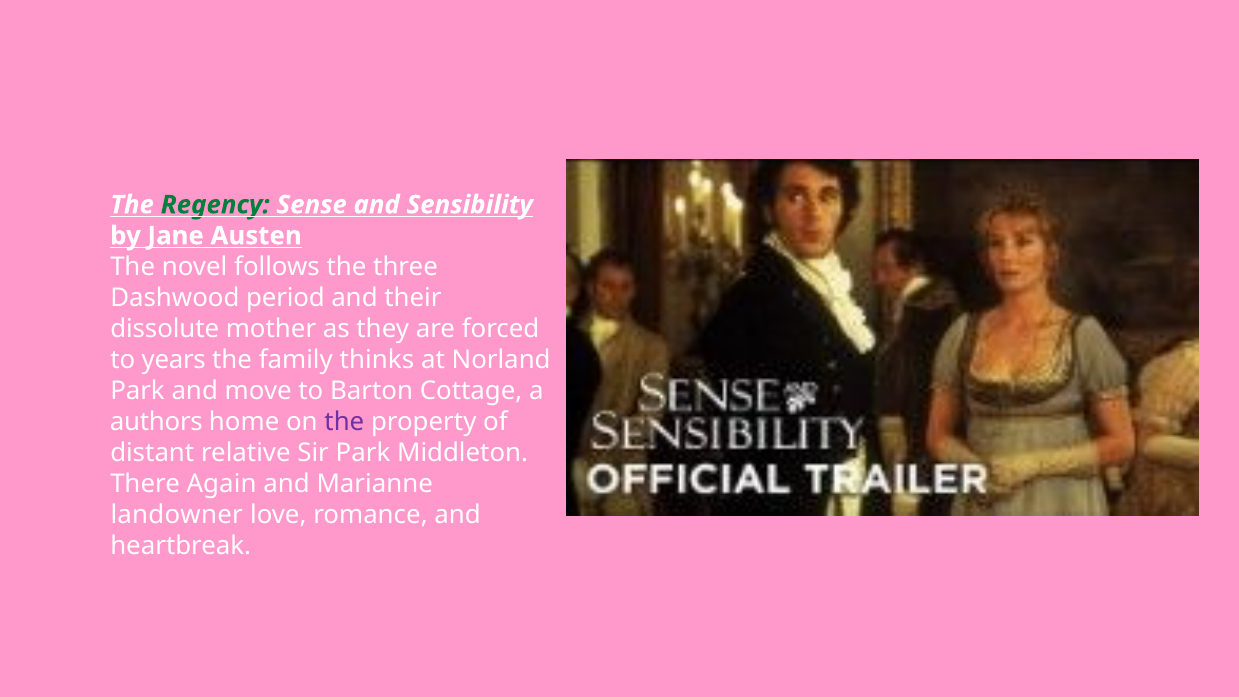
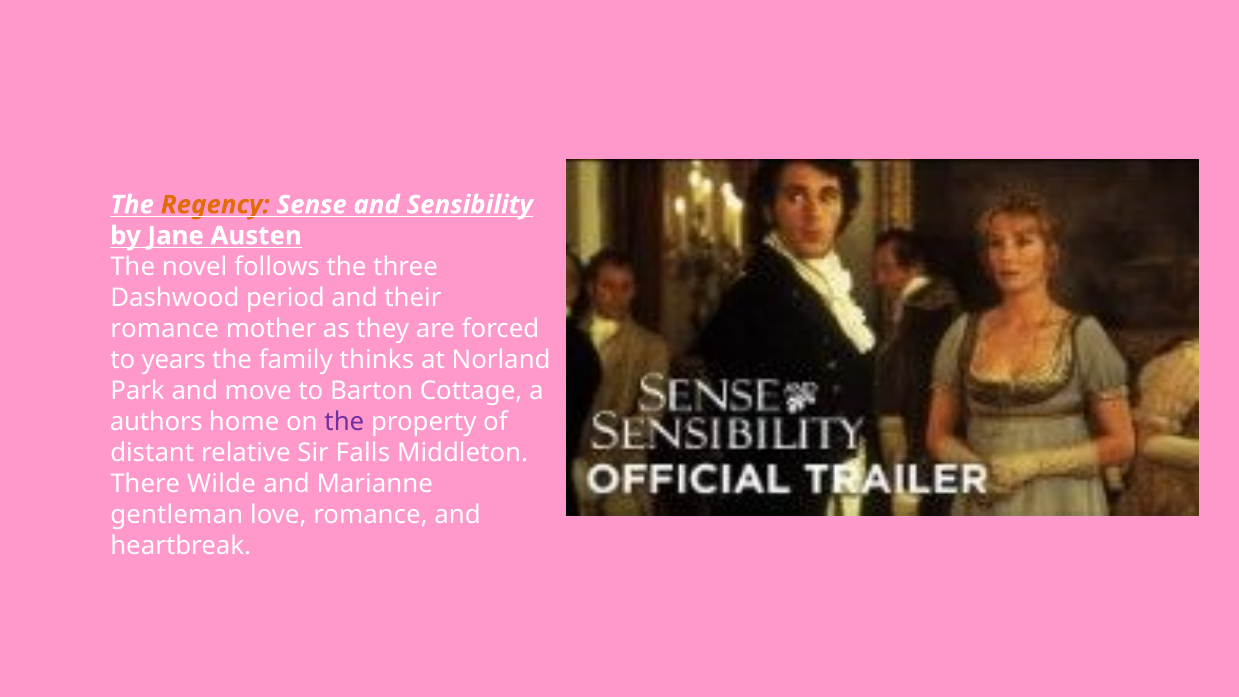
Regency colour: green -> orange
dissolute at (165, 329): dissolute -> romance
Sir Park: Park -> Falls
Again: Again -> Wilde
landowner: landowner -> gentleman
